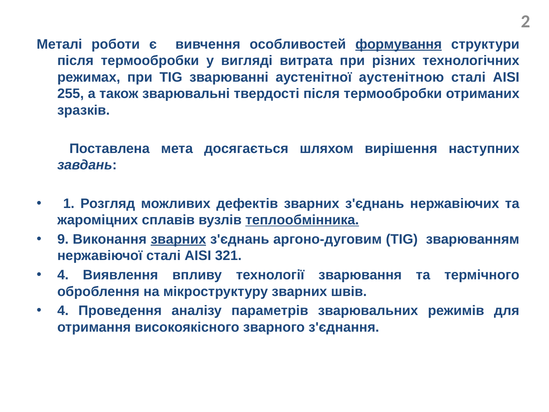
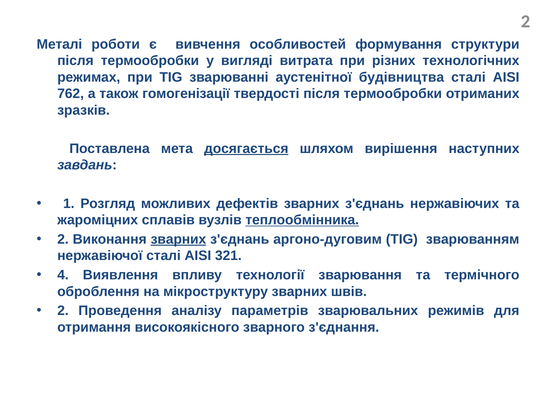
формування underline: present -> none
аустенітною: аустенітною -> будівництва
255: 255 -> 762
зварювальні: зварювальні -> гомогенізації
досягається underline: none -> present
9 at (63, 239): 9 -> 2
4 at (63, 311): 4 -> 2
